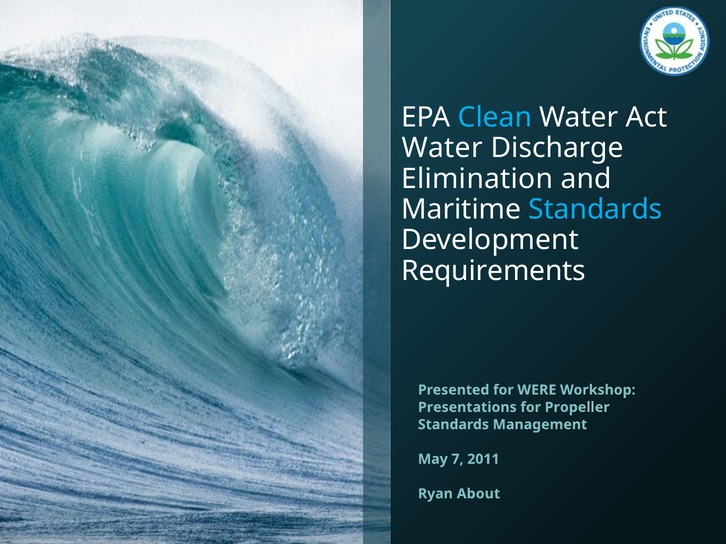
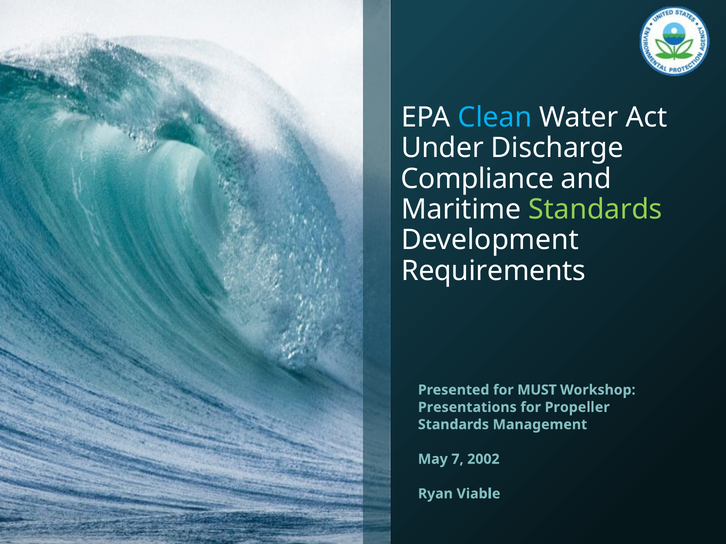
Water at (442, 148): Water -> Under
Elimination: Elimination -> Compliance
Standards at (595, 210) colour: light blue -> light green
WERE: WERE -> MUST
2011: 2011 -> 2002
About: About -> Viable
